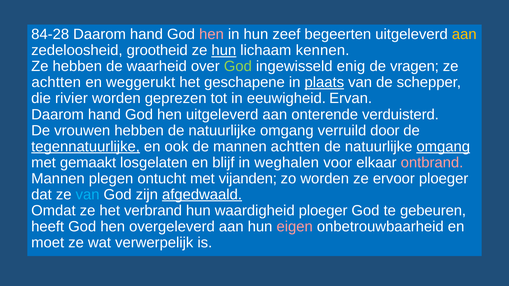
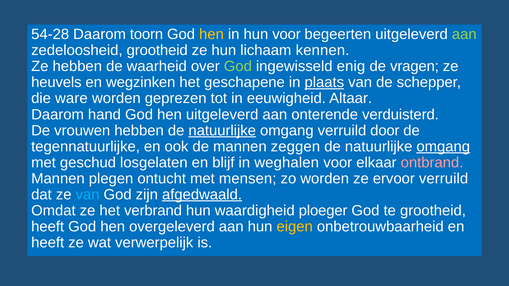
84-28: 84-28 -> 54-28
hand at (146, 34): hand -> toorn
hen at (211, 34) colour: pink -> yellow
hun zeef: zeef -> voor
aan at (464, 34) colour: yellow -> light green
hun at (224, 50) underline: present -> none
achtten at (56, 82): achtten -> heuvels
weggerukt: weggerukt -> wegzinken
rivier: rivier -> ware
Ervan: Ervan -> Altaar
natuurlijke at (222, 131) underline: none -> present
tegennatuurlijke underline: present -> none
mannen achtten: achtten -> zeggen
gemaakt: gemaakt -> geschud
vijanden: vijanden -> mensen
ervoor ploeger: ploeger -> verruild
te gebeuren: gebeuren -> grootheid
eigen colour: pink -> yellow
moet at (48, 243): moet -> heeft
